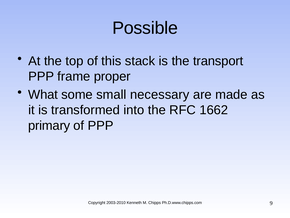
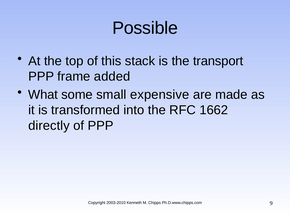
proper: proper -> added
necessary: necessary -> expensive
primary: primary -> directly
